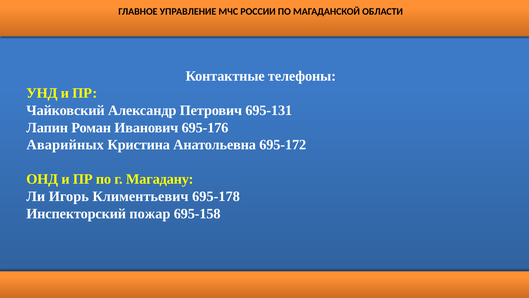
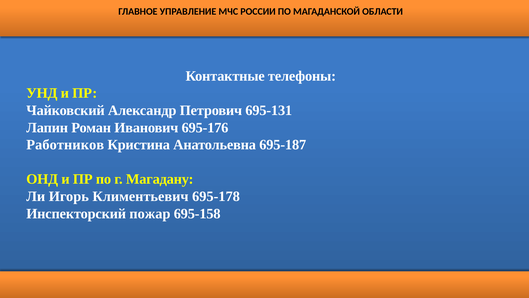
Аварийных: Аварийных -> Работников
695-172: 695-172 -> 695-187
